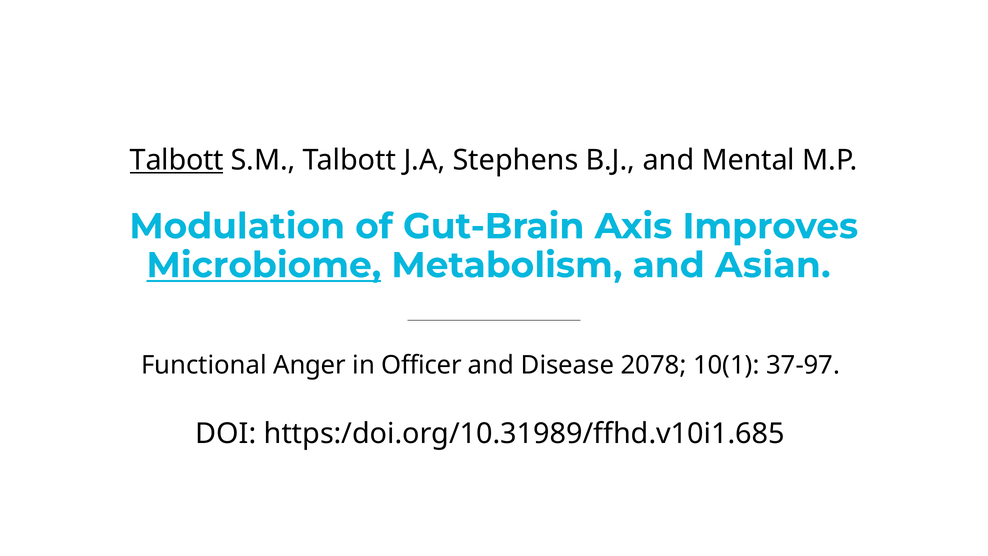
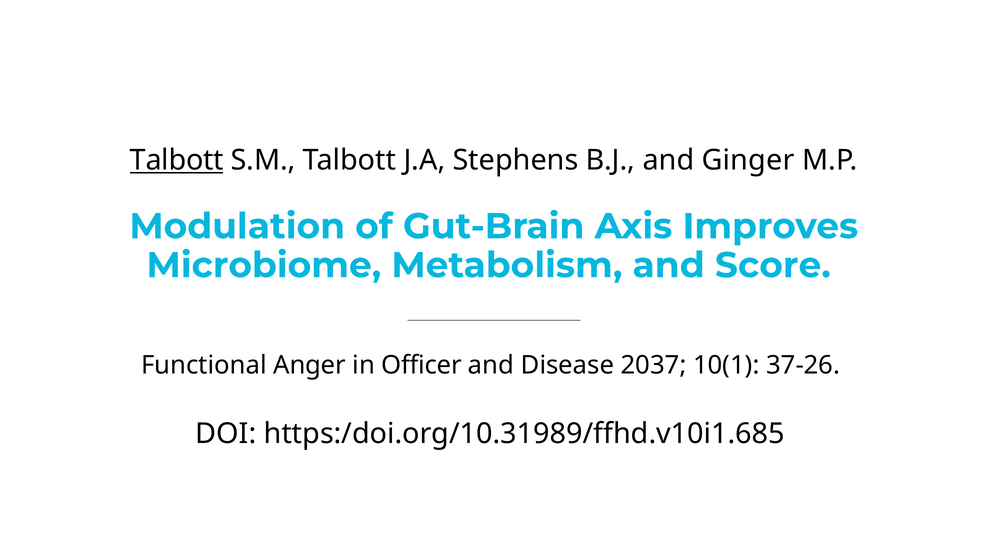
Mental: Mental -> Ginger
Microbiome underline: present -> none
Asian: Asian -> Score
2078: 2078 -> 2037
37-97: 37-97 -> 37-26
